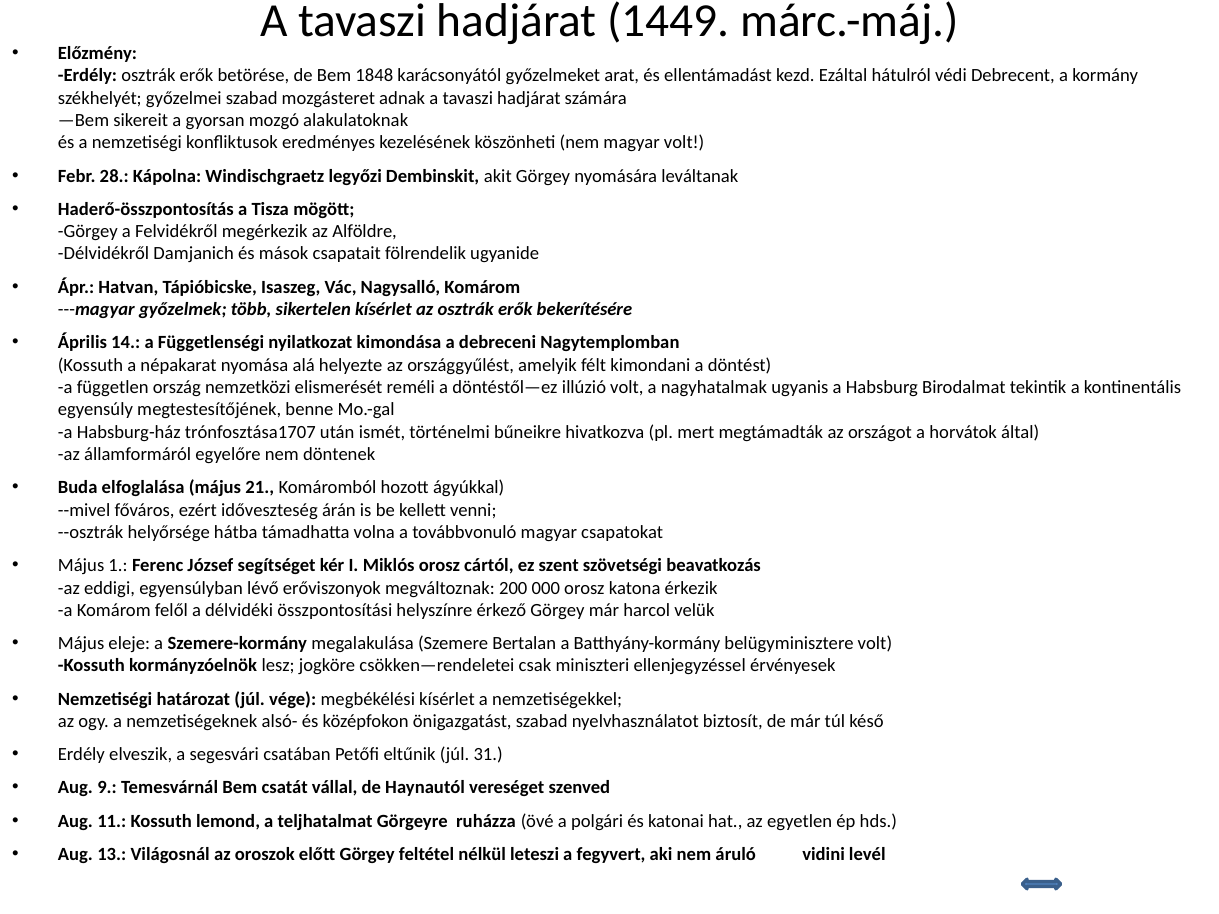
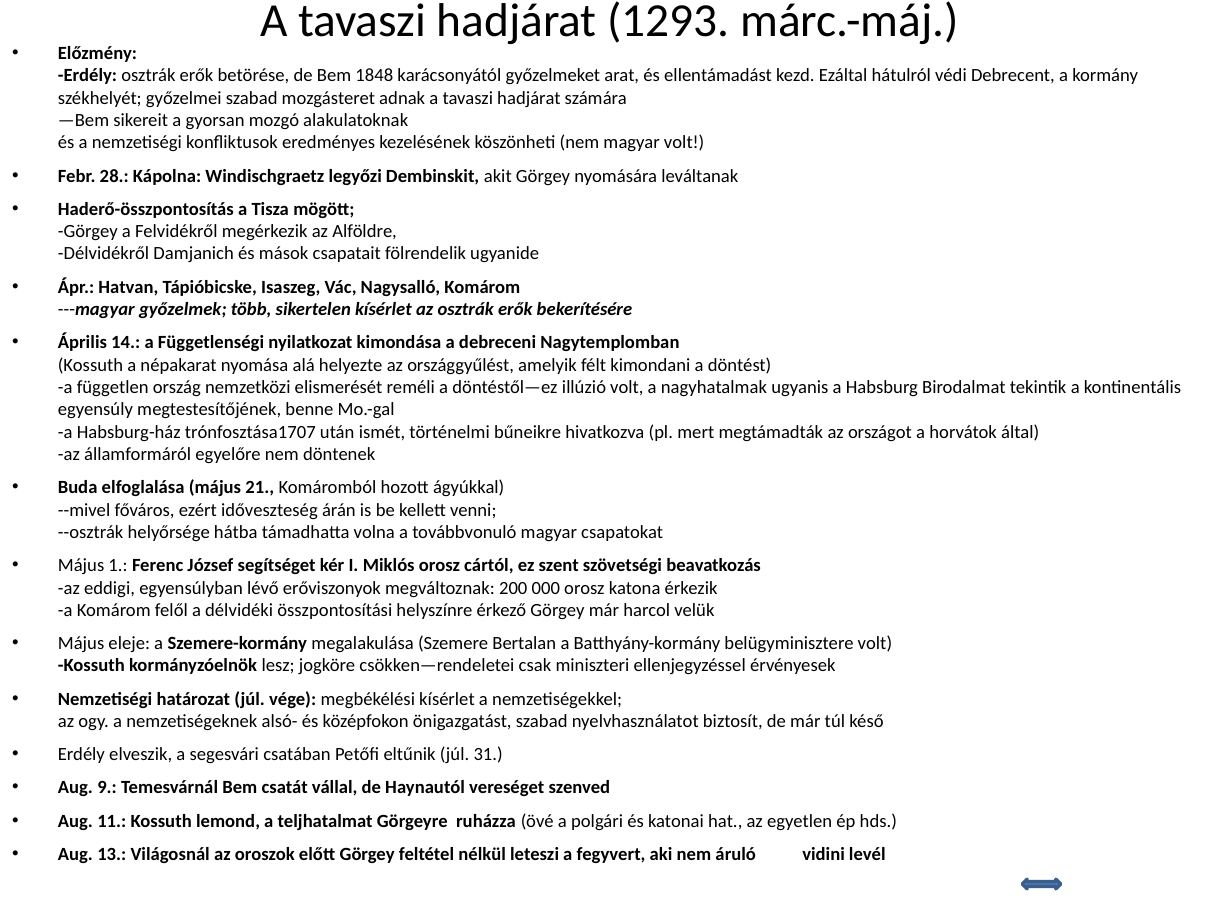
1449: 1449 -> 1293
